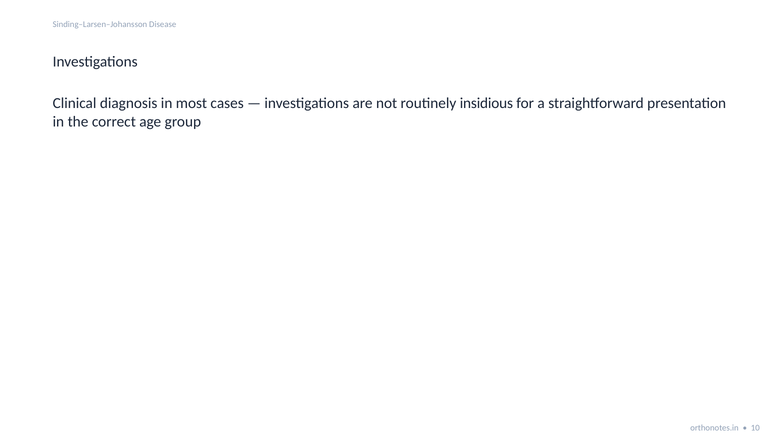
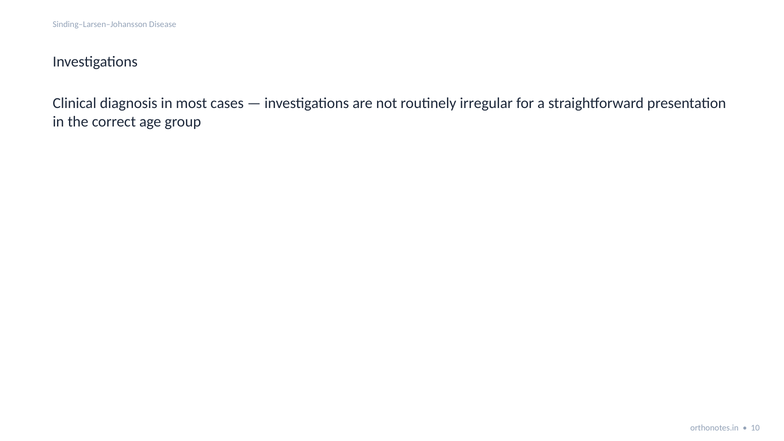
insidious: insidious -> irregular
